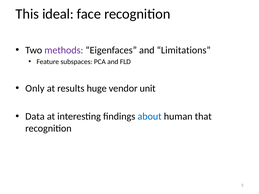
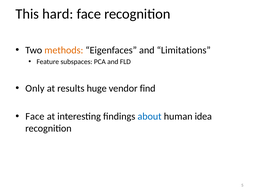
ideal: ideal -> hard
methods colour: purple -> orange
unit: unit -> find
Data at (35, 117): Data -> Face
that: that -> idea
